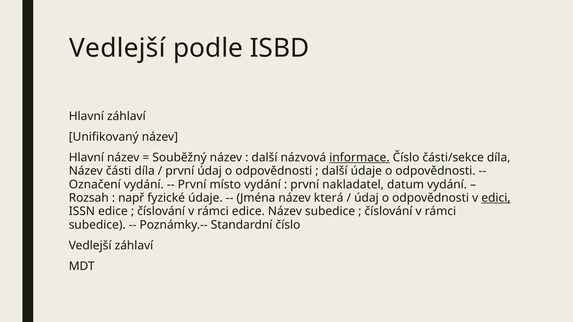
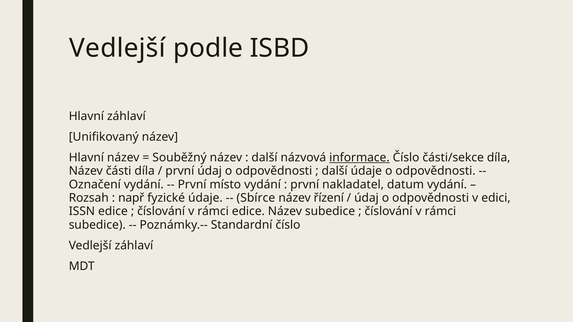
Jména: Jména -> Sbírce
která: která -> řízení
edici underline: present -> none
